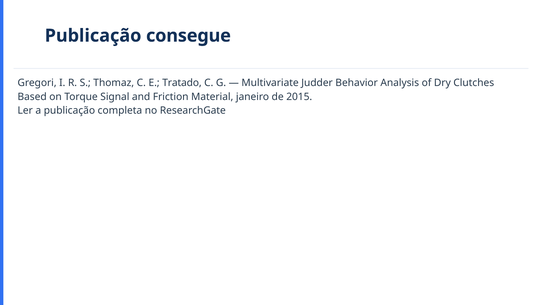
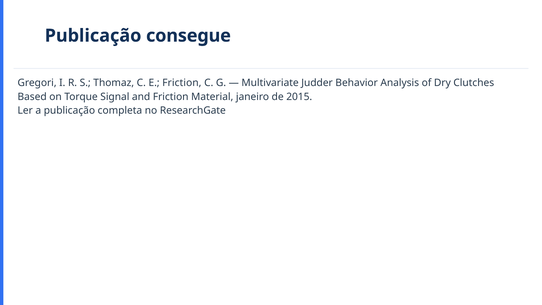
E Tratado: Tratado -> Friction
